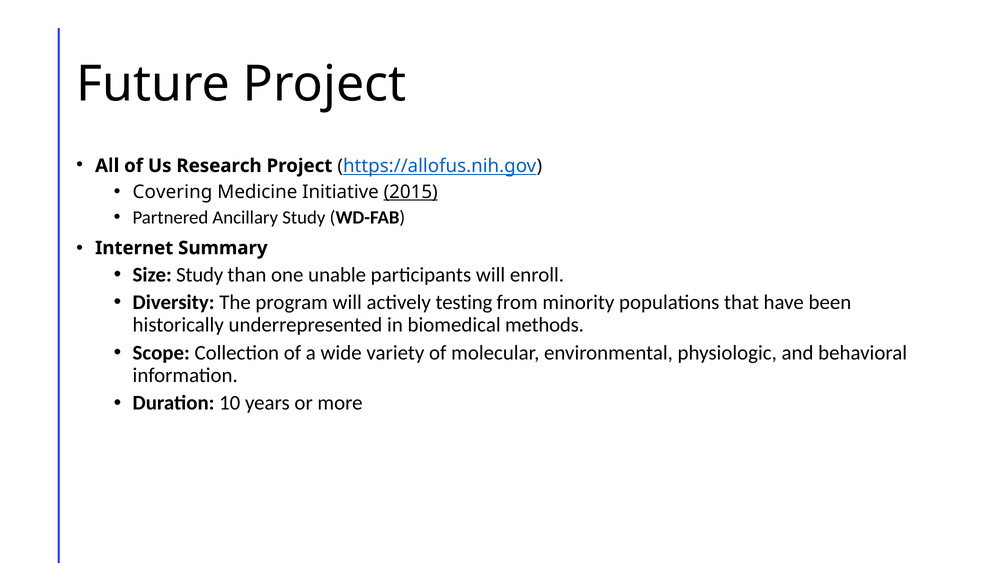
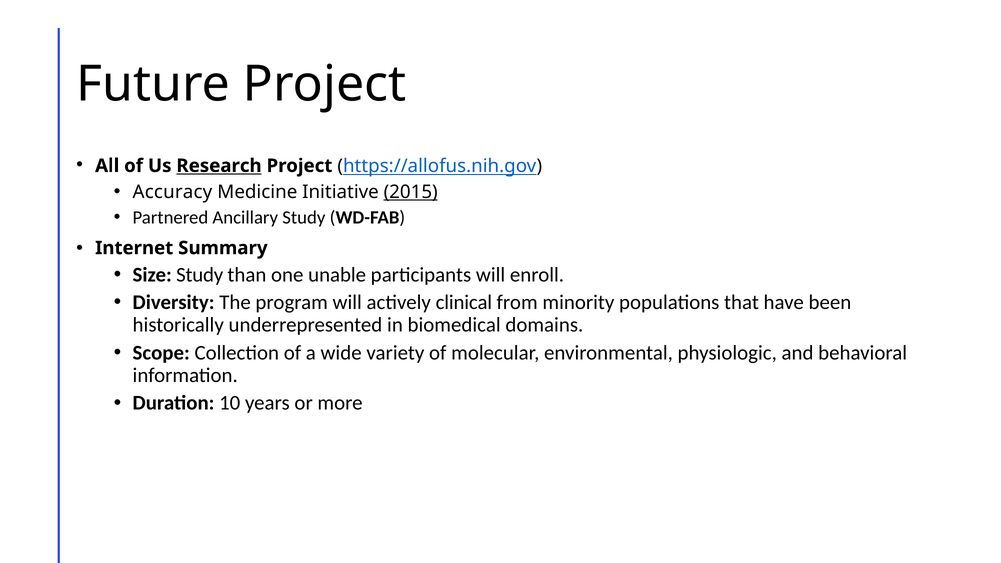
Research underline: none -> present
Covering: Covering -> Accuracy
testing: testing -> clinical
methods: methods -> domains
